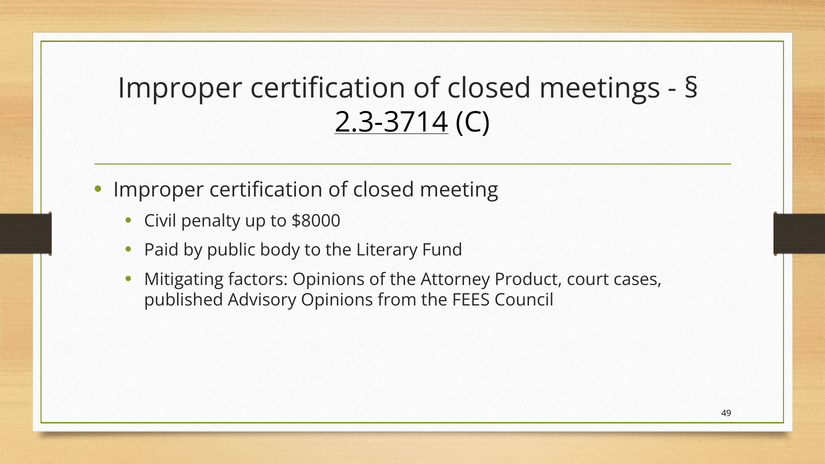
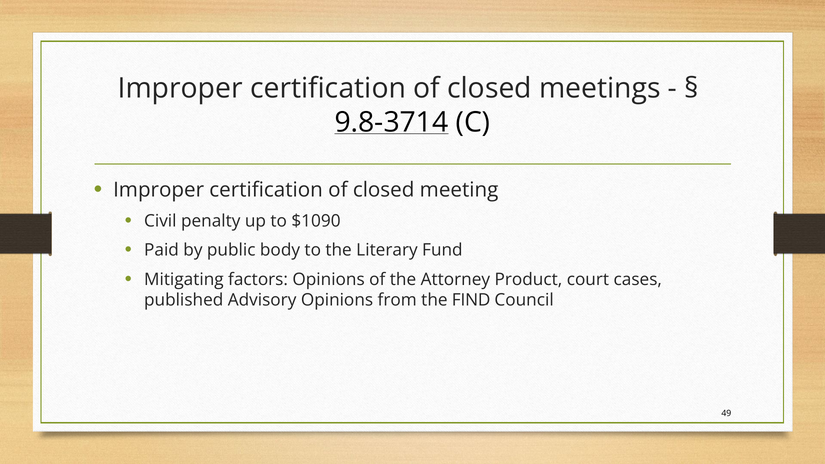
2.3-3714: 2.3-3714 -> 9.8-3714
$8000: $8000 -> $1090
FEES: FEES -> FIND
